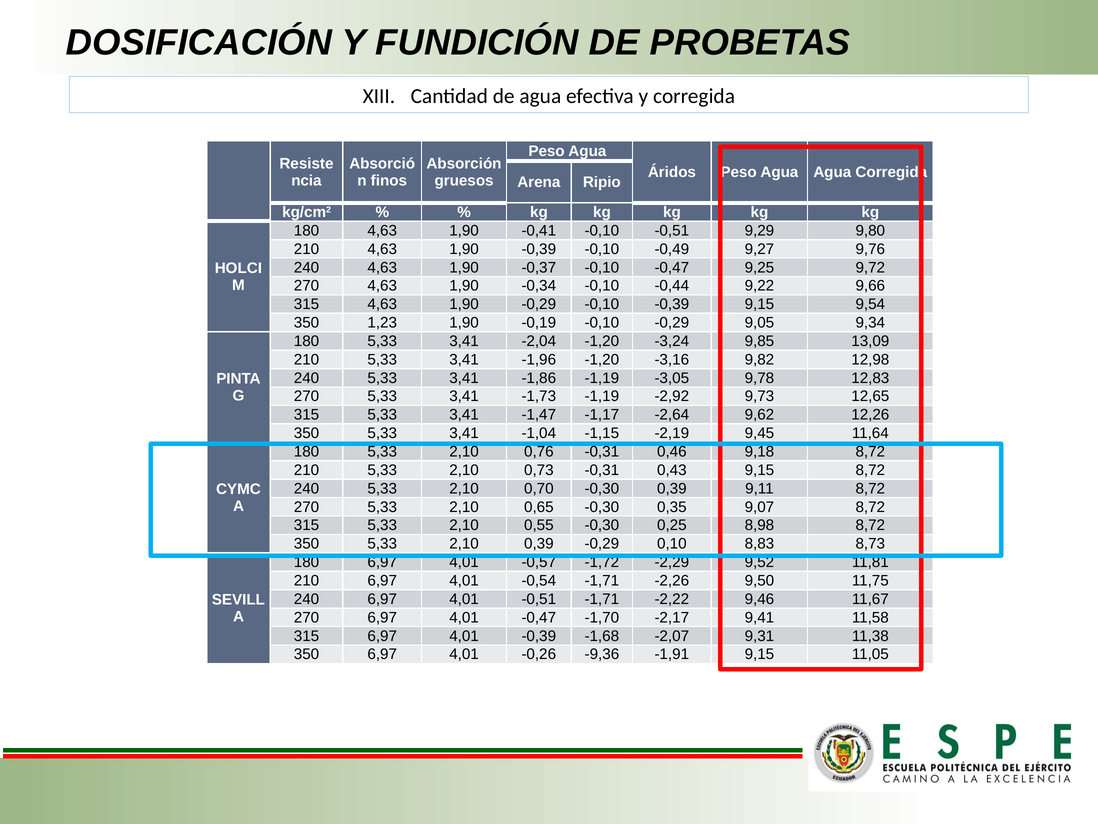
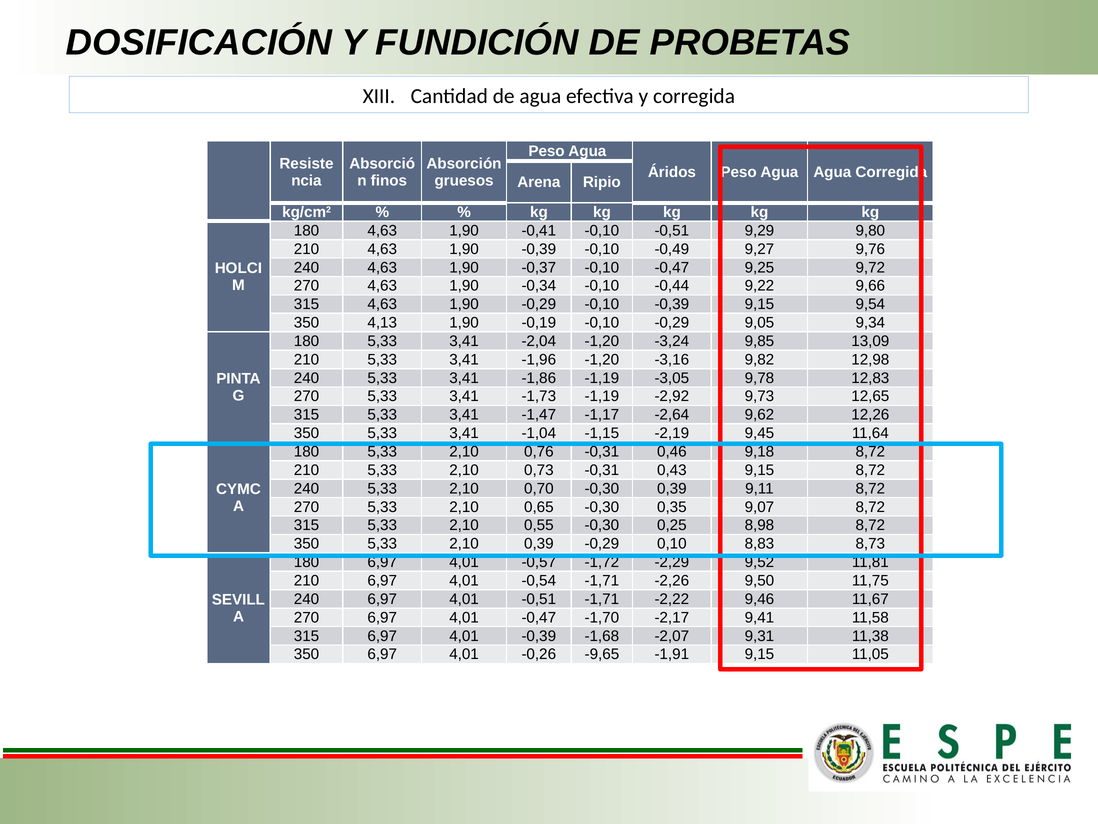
1,23: 1,23 -> 4,13
-9,36: -9,36 -> -9,65
